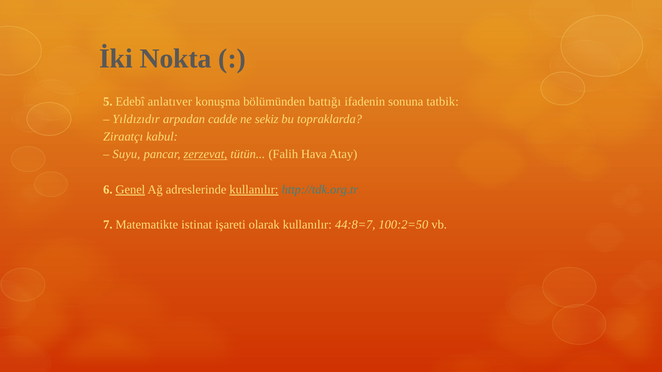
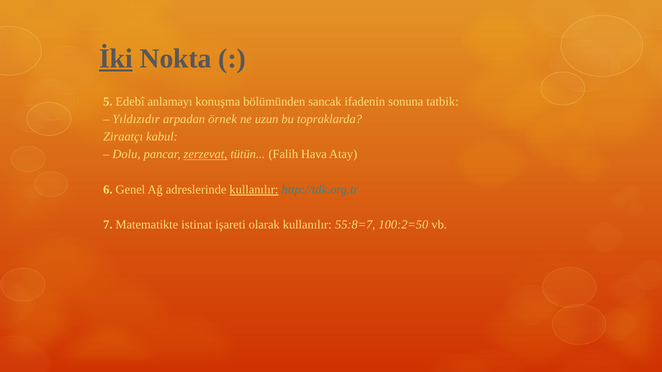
İki underline: none -> present
anlatıver: anlatıver -> anlamayı
battığı: battığı -> sancak
cadde: cadde -> örnek
sekiz: sekiz -> uzun
Suyu: Suyu -> Dolu
Genel underline: present -> none
44:8=7: 44:8=7 -> 55:8=7
